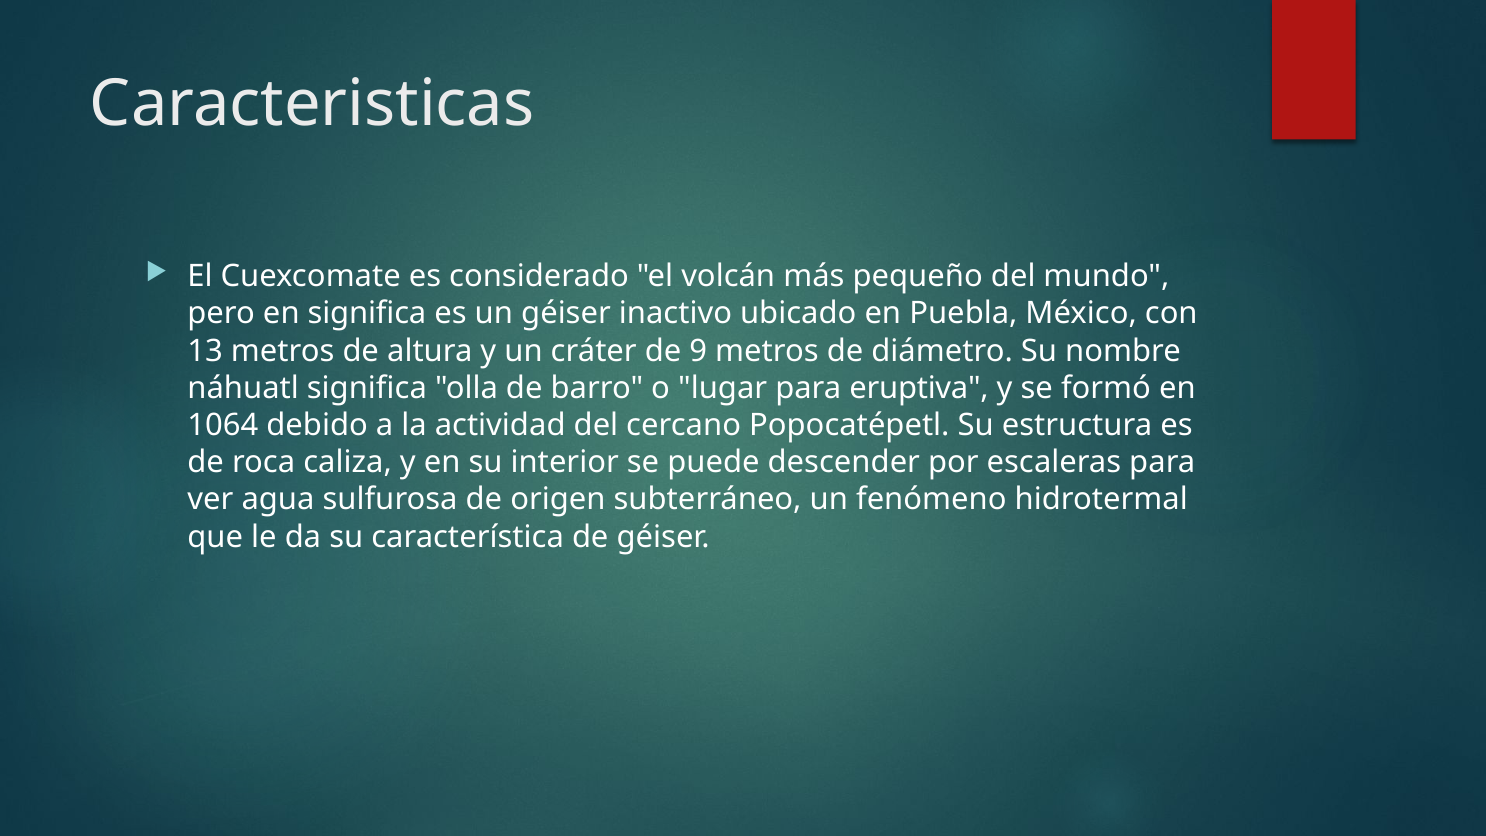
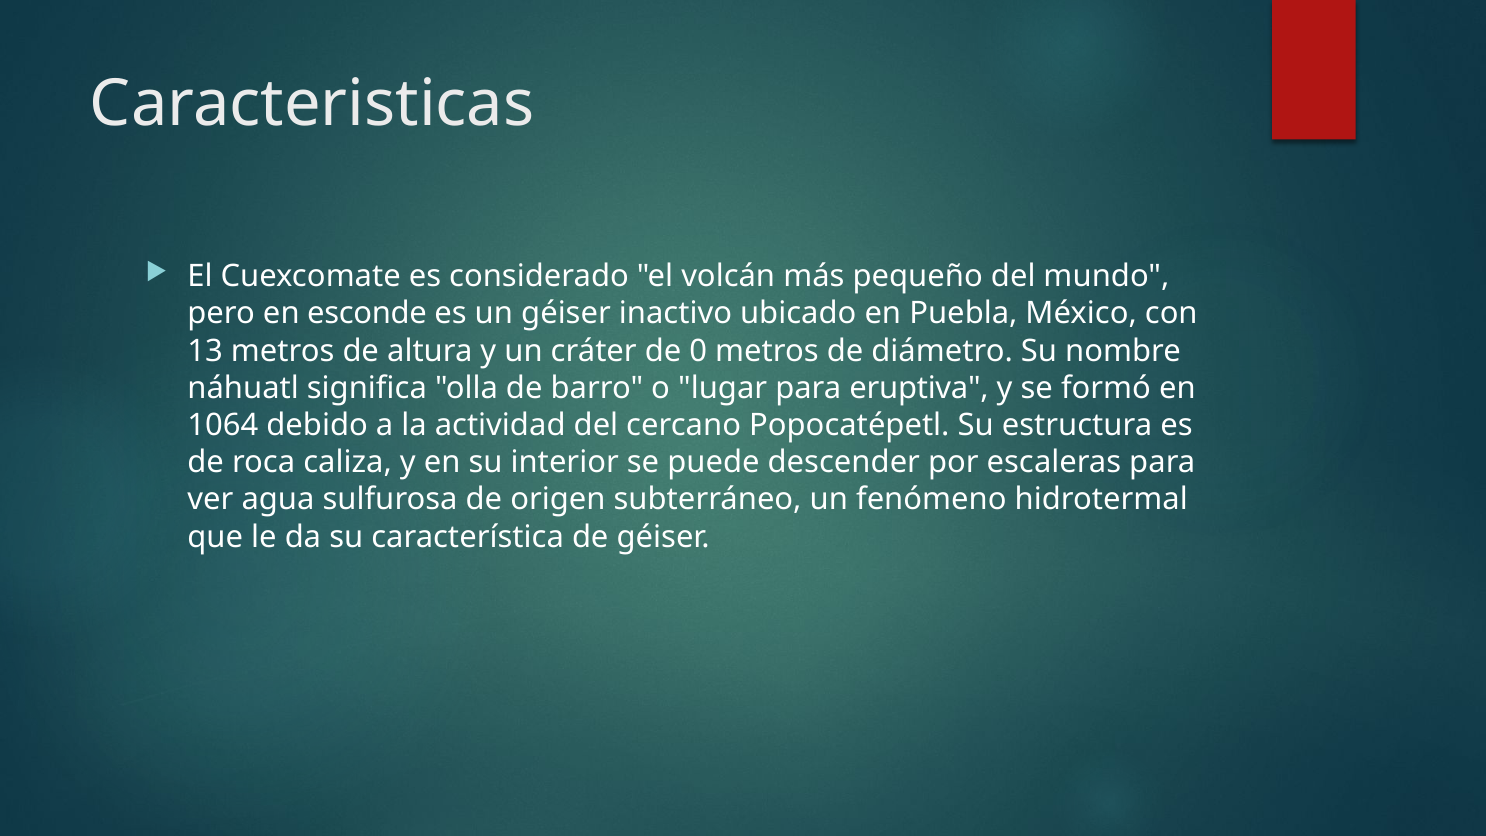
en significa: significa -> esconde
9: 9 -> 0
